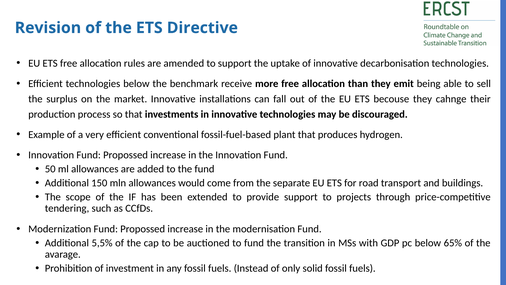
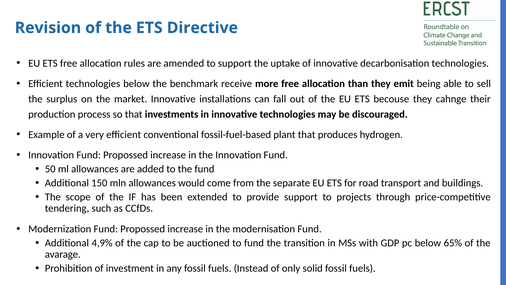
5,5%: 5,5% -> 4,9%
